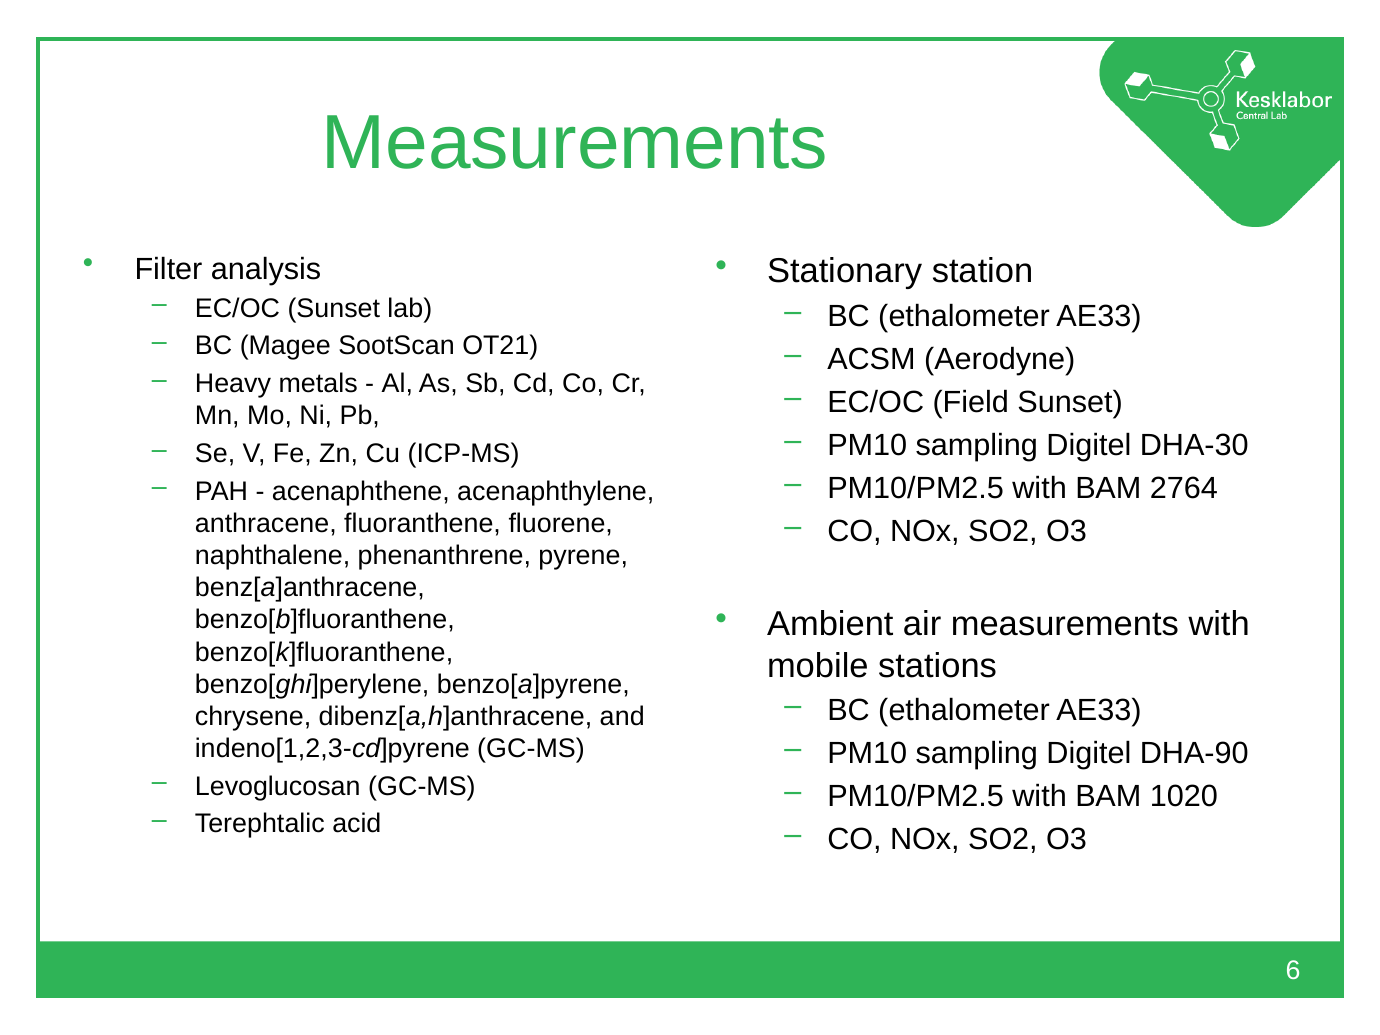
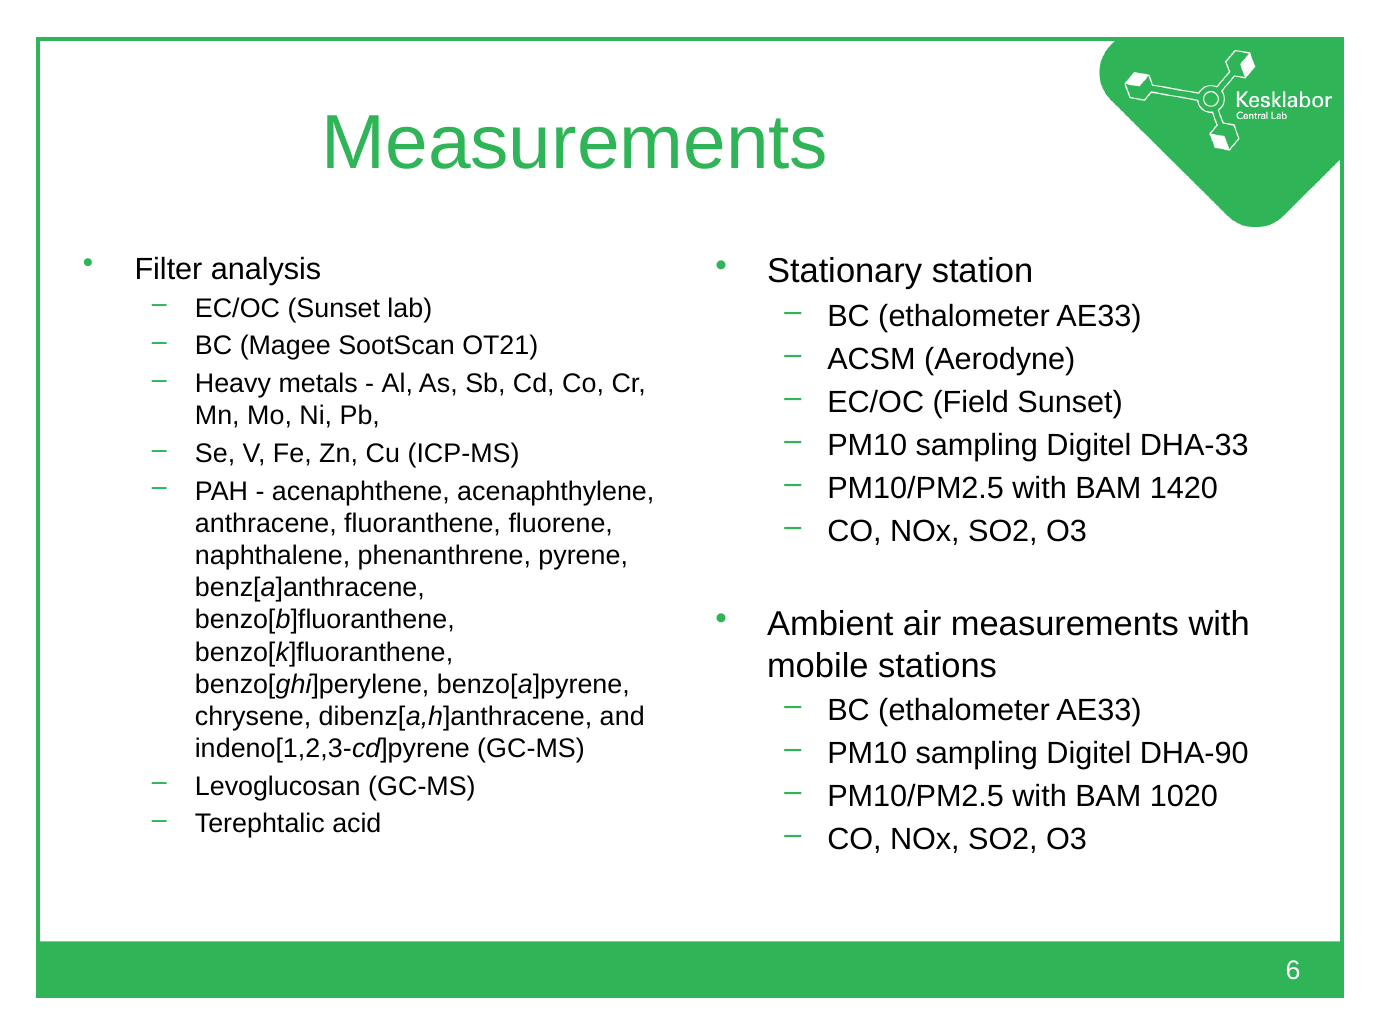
DHA-30: DHA-30 -> DHA-33
2764: 2764 -> 1420
